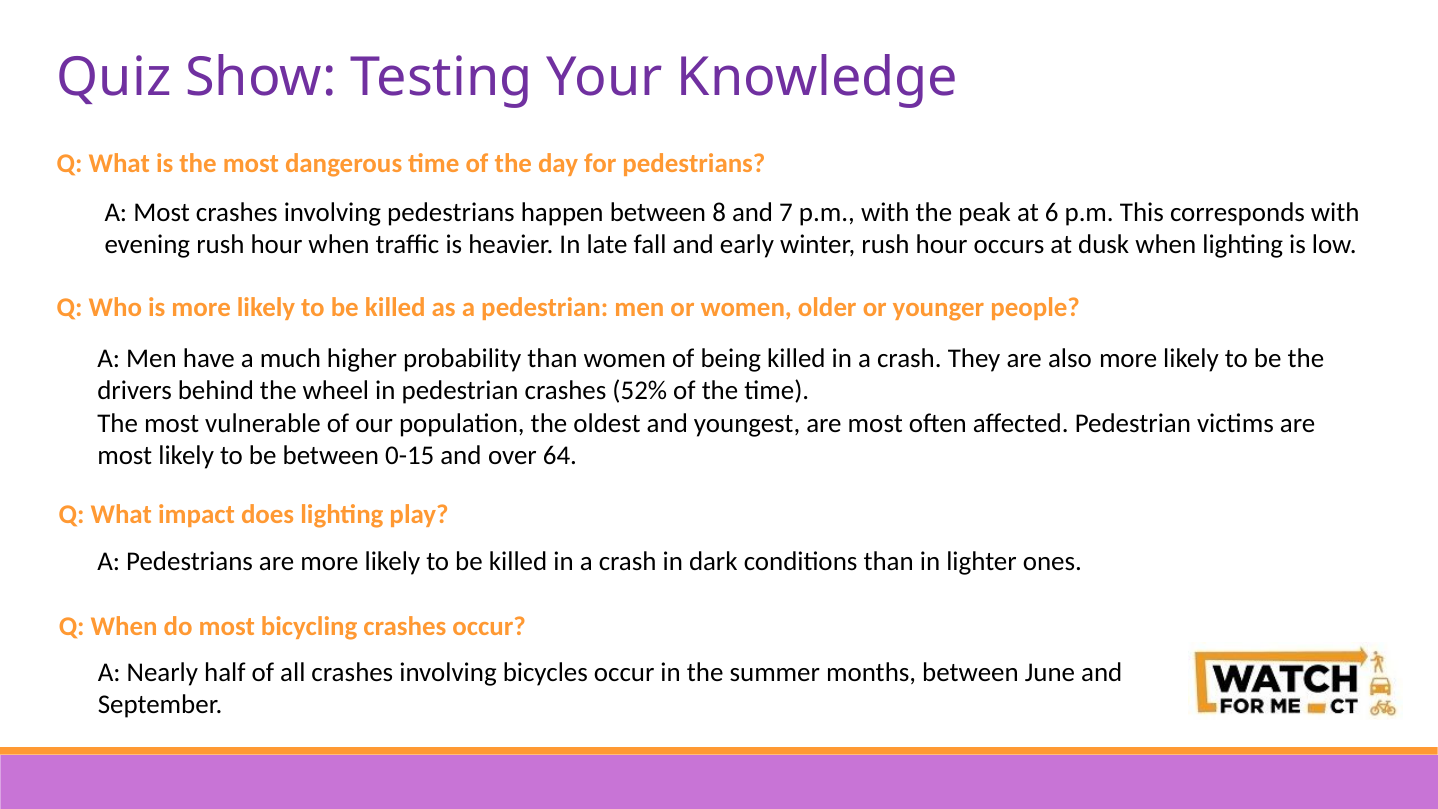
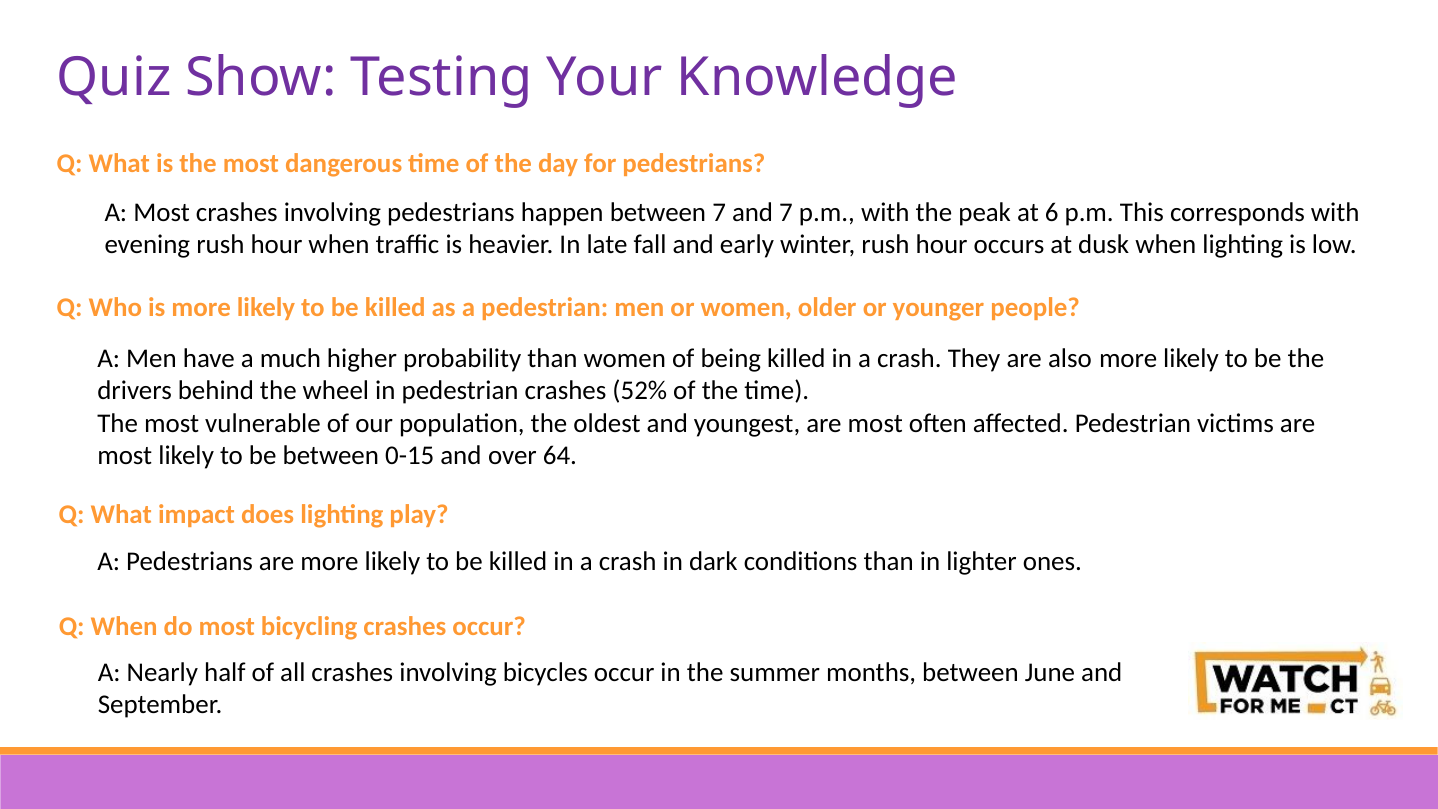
between 8: 8 -> 7
